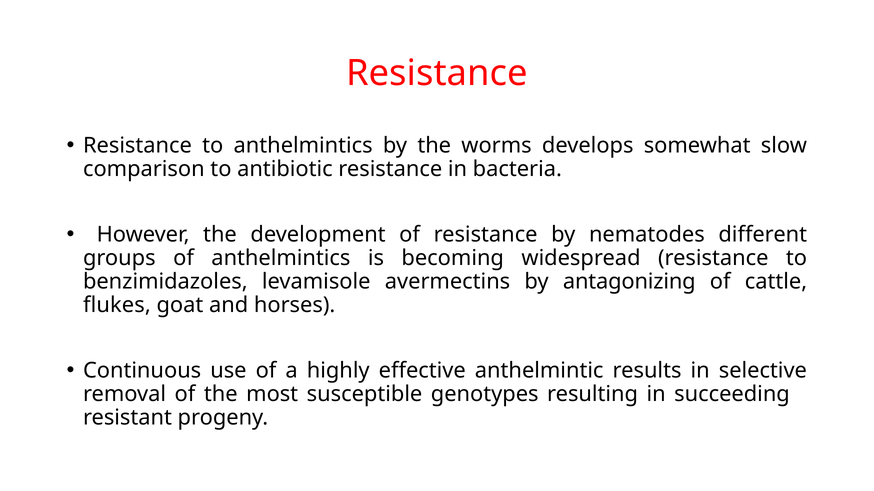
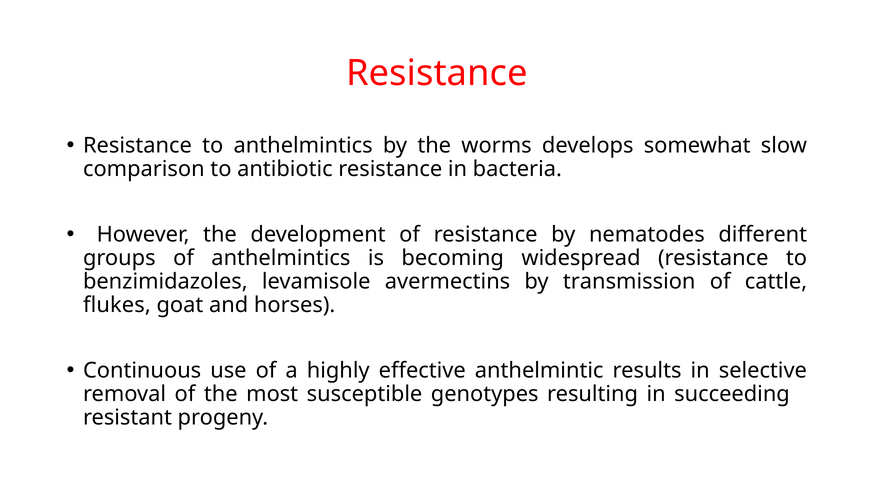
antagonizing: antagonizing -> transmission
